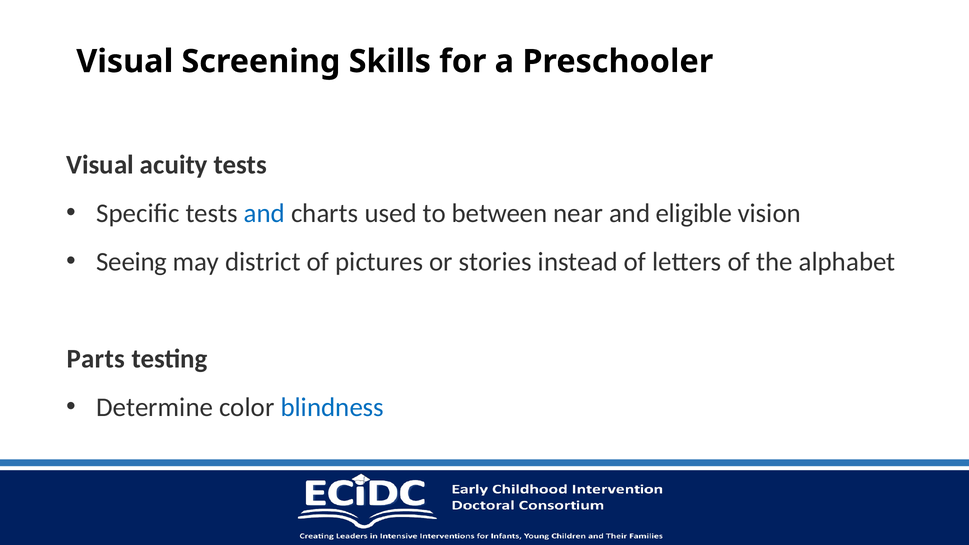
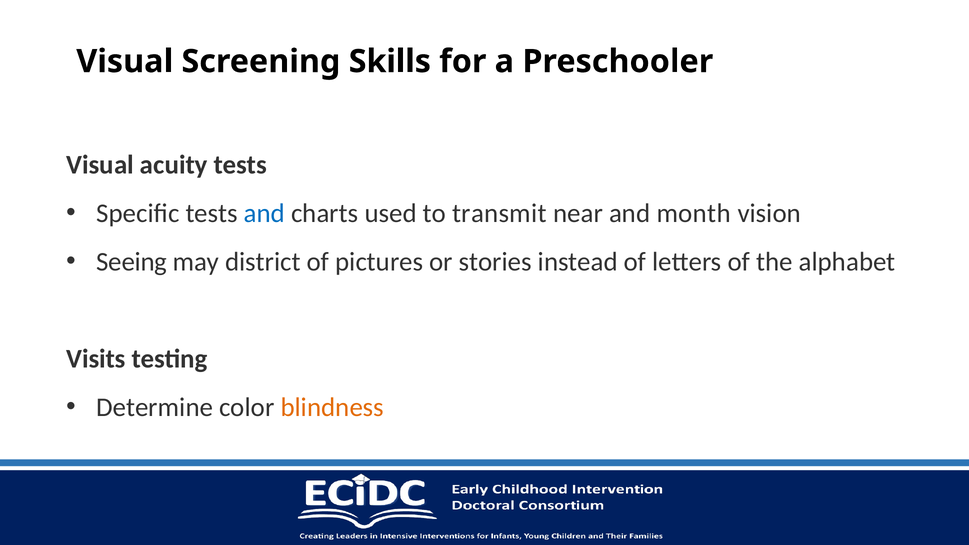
between: between -> transmit
eligible: eligible -> month
Parts: Parts -> Visits
blindness colour: blue -> orange
